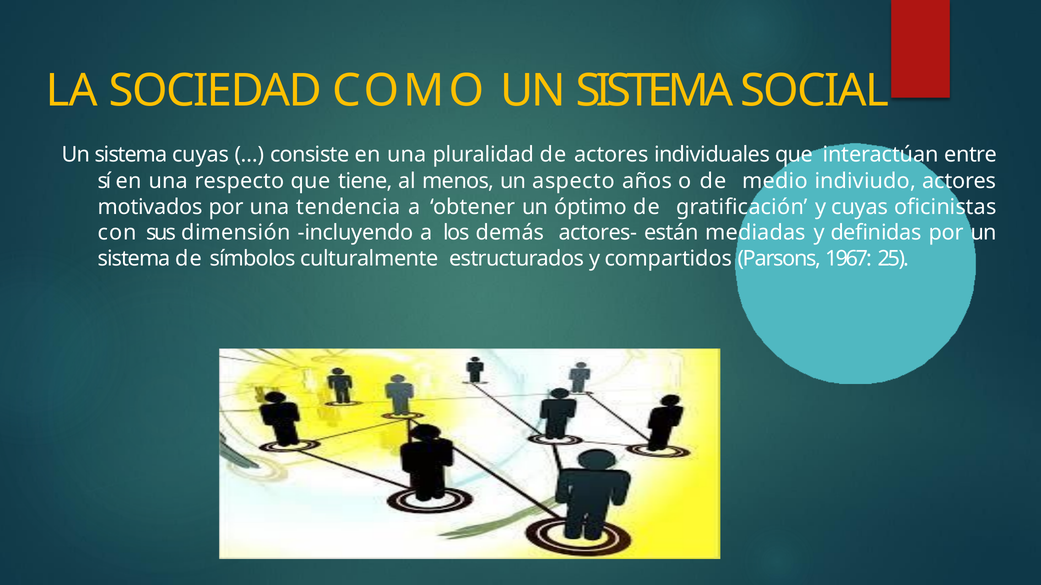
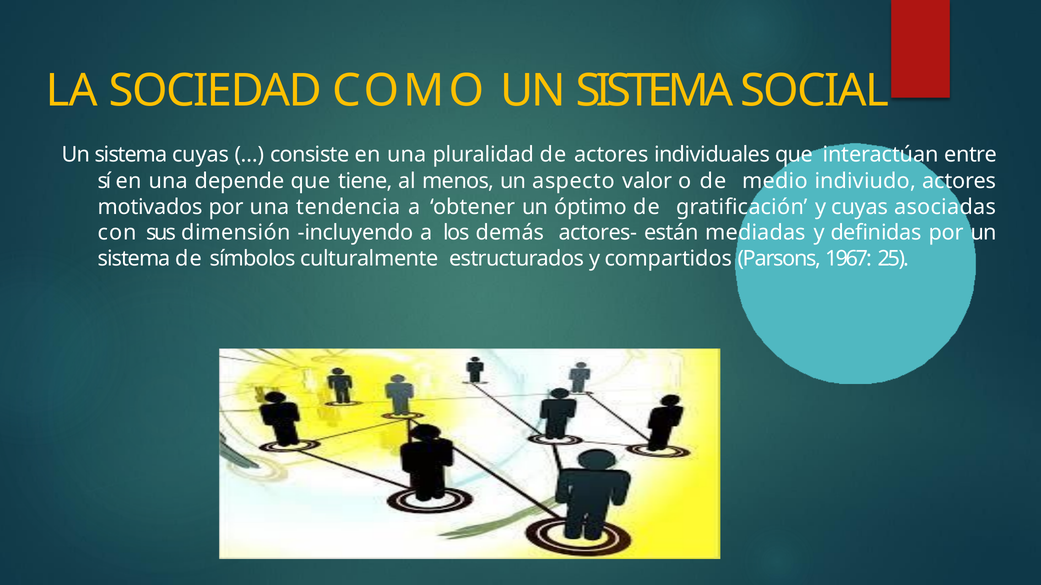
respecto: respecto -> depende
años: años -> valor
oficinistas: oficinistas -> asociadas
